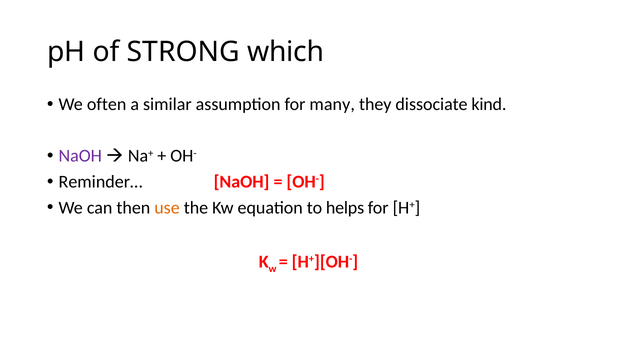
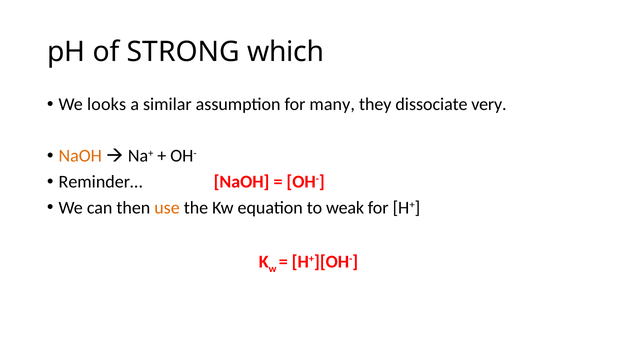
often: often -> looks
kind: kind -> very
NaOH at (80, 156) colour: purple -> orange
helps: helps -> weak
